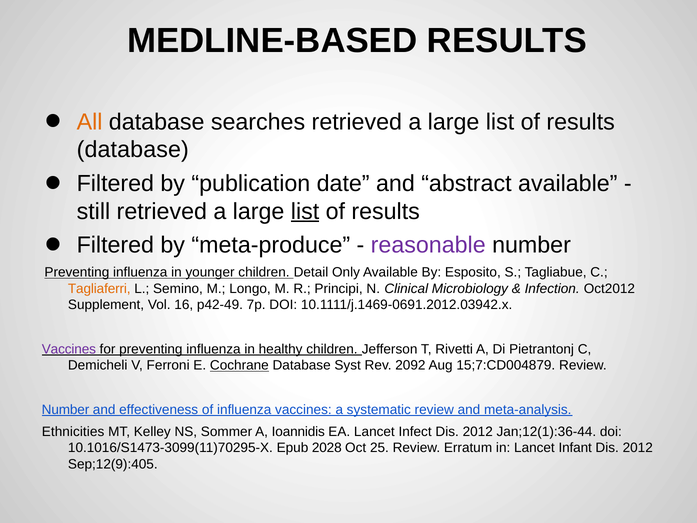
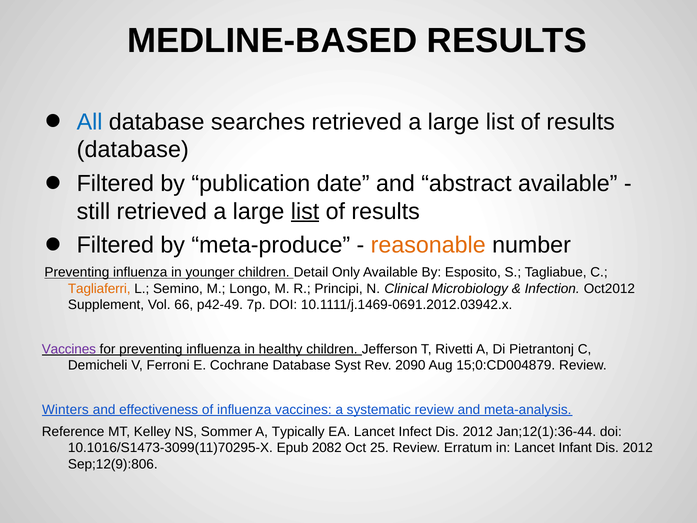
All colour: orange -> blue
reasonable colour: purple -> orange
16: 16 -> 66
Cochrane underline: present -> none
2092: 2092 -> 2090
15;7:CD004879: 15;7:CD004879 -> 15;0:CD004879
Number at (66, 409): Number -> Winters
Ethnicities: Ethnicities -> Reference
Ioannidis: Ioannidis -> Typically
2028: 2028 -> 2082
Sep;12(9):405: Sep;12(9):405 -> Sep;12(9):806
